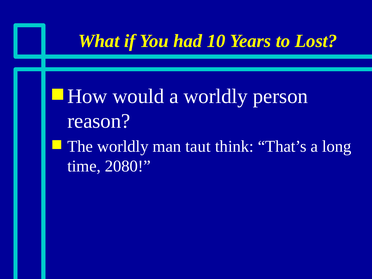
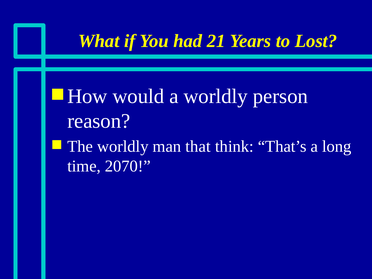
10: 10 -> 21
taut: taut -> that
2080: 2080 -> 2070
